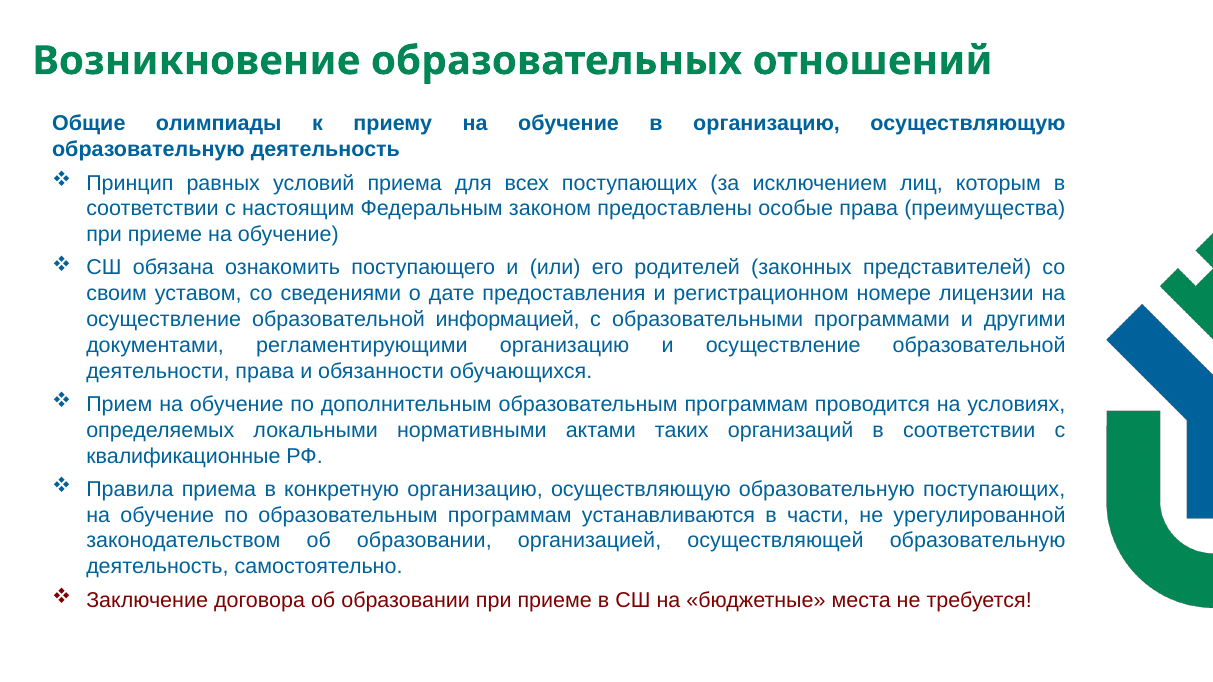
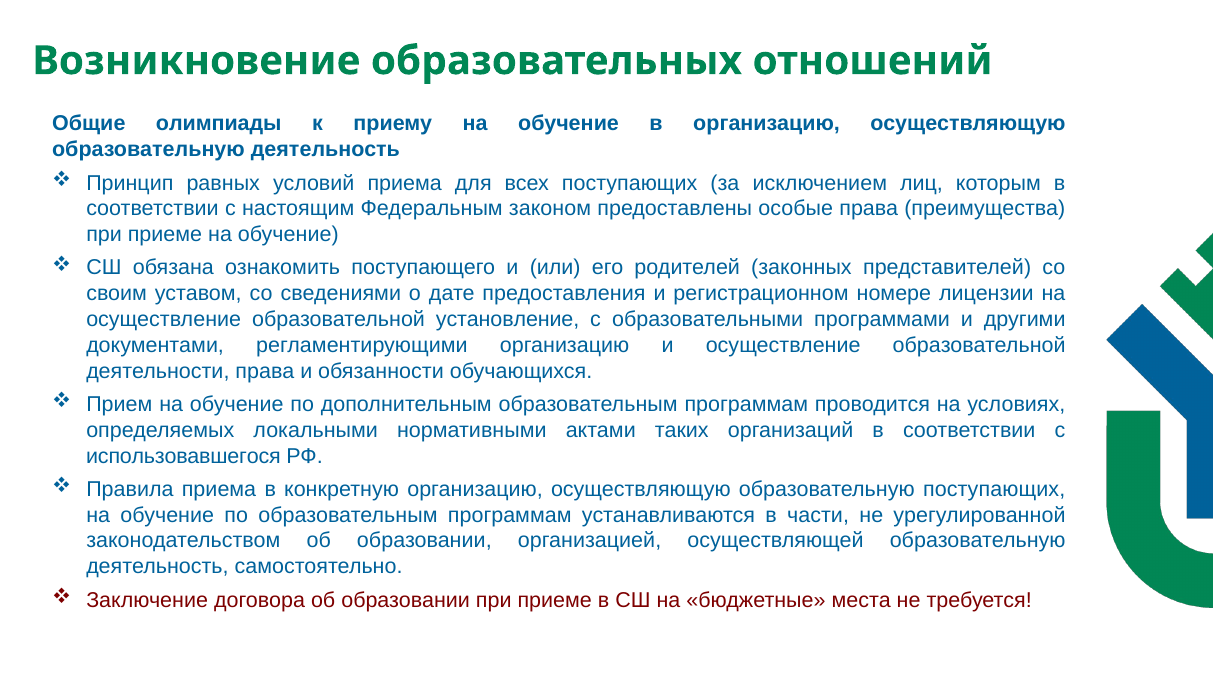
информацией: информацией -> установление
квалификационные: квалификационные -> использовавшегося
